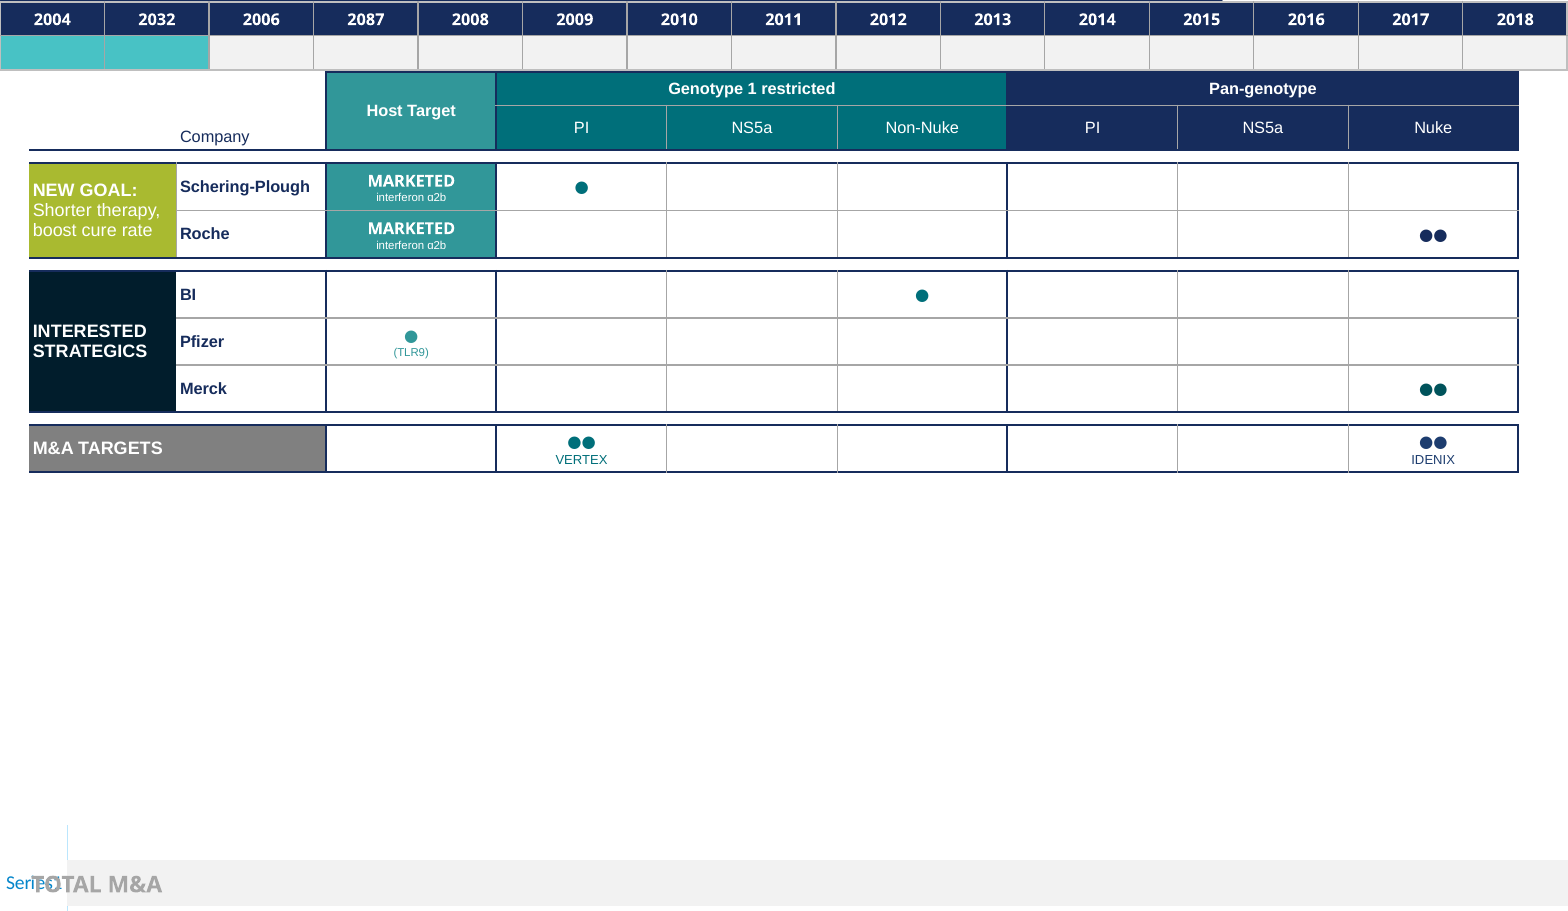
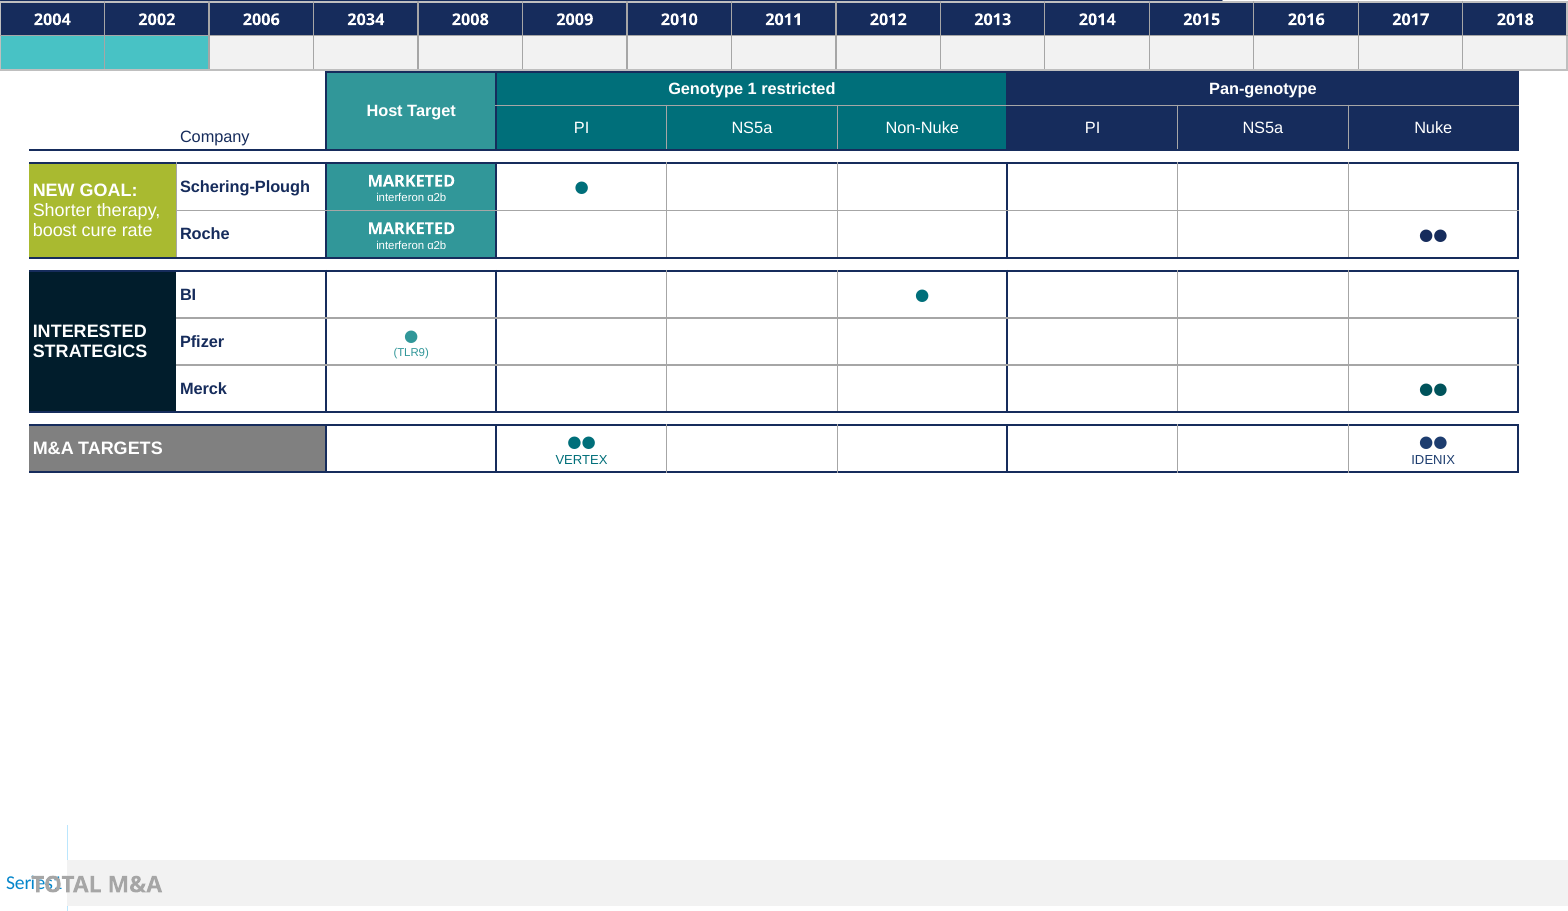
2032: 2032 -> 2002
2087: 2087 -> 2034
